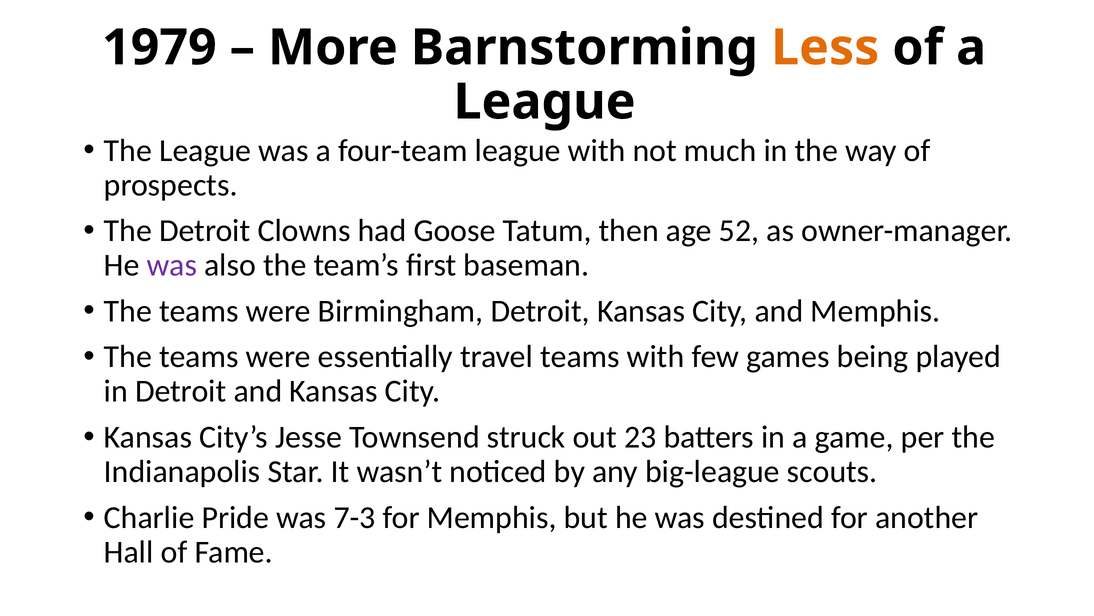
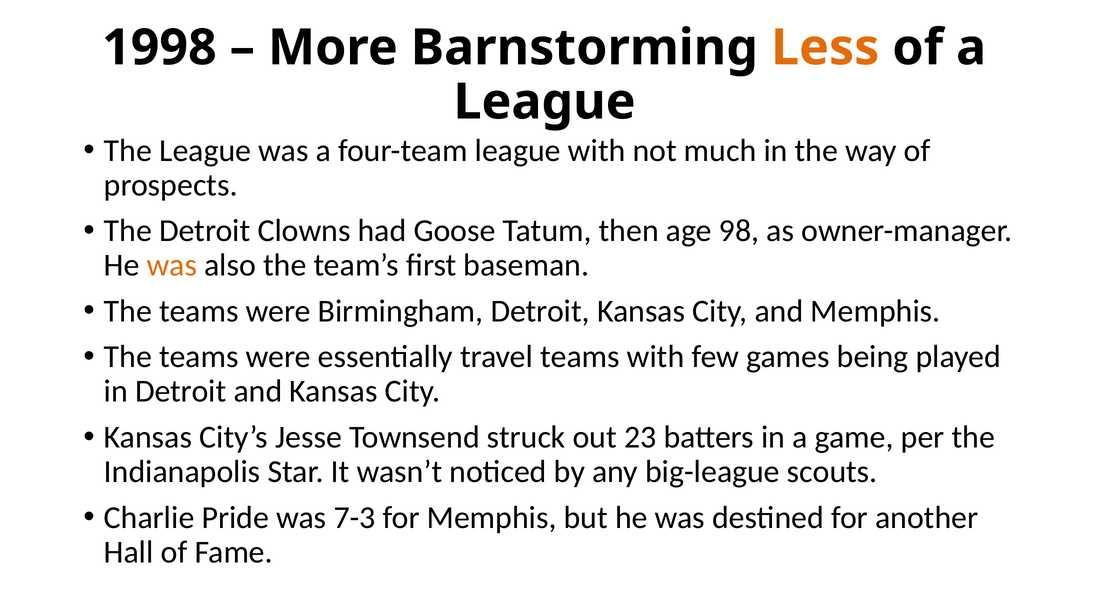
1979: 1979 -> 1998
52: 52 -> 98
was at (172, 265) colour: purple -> orange
